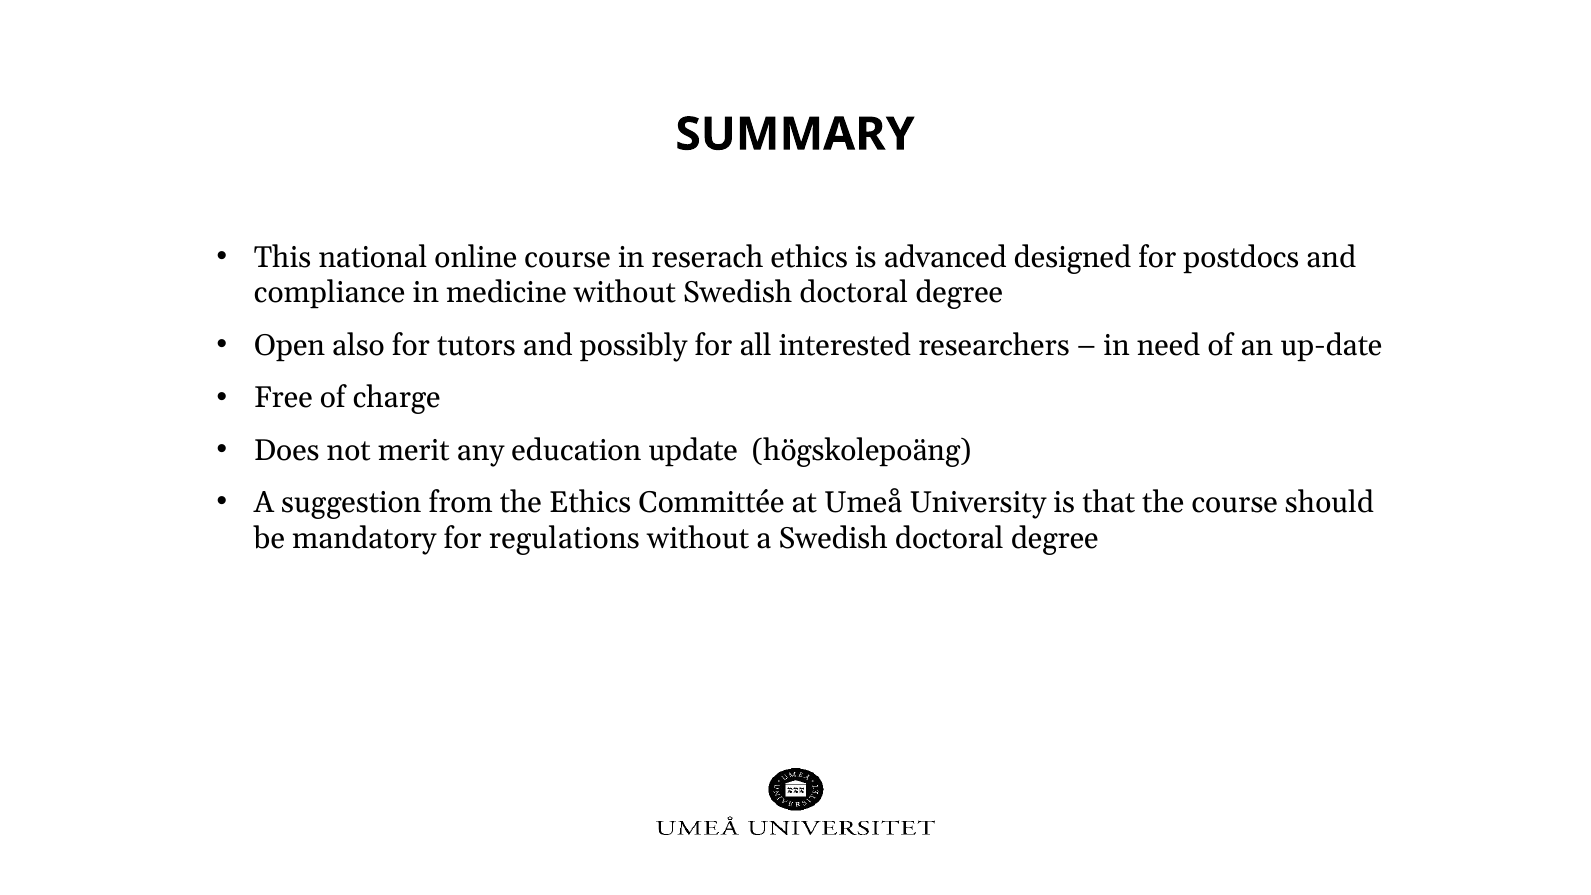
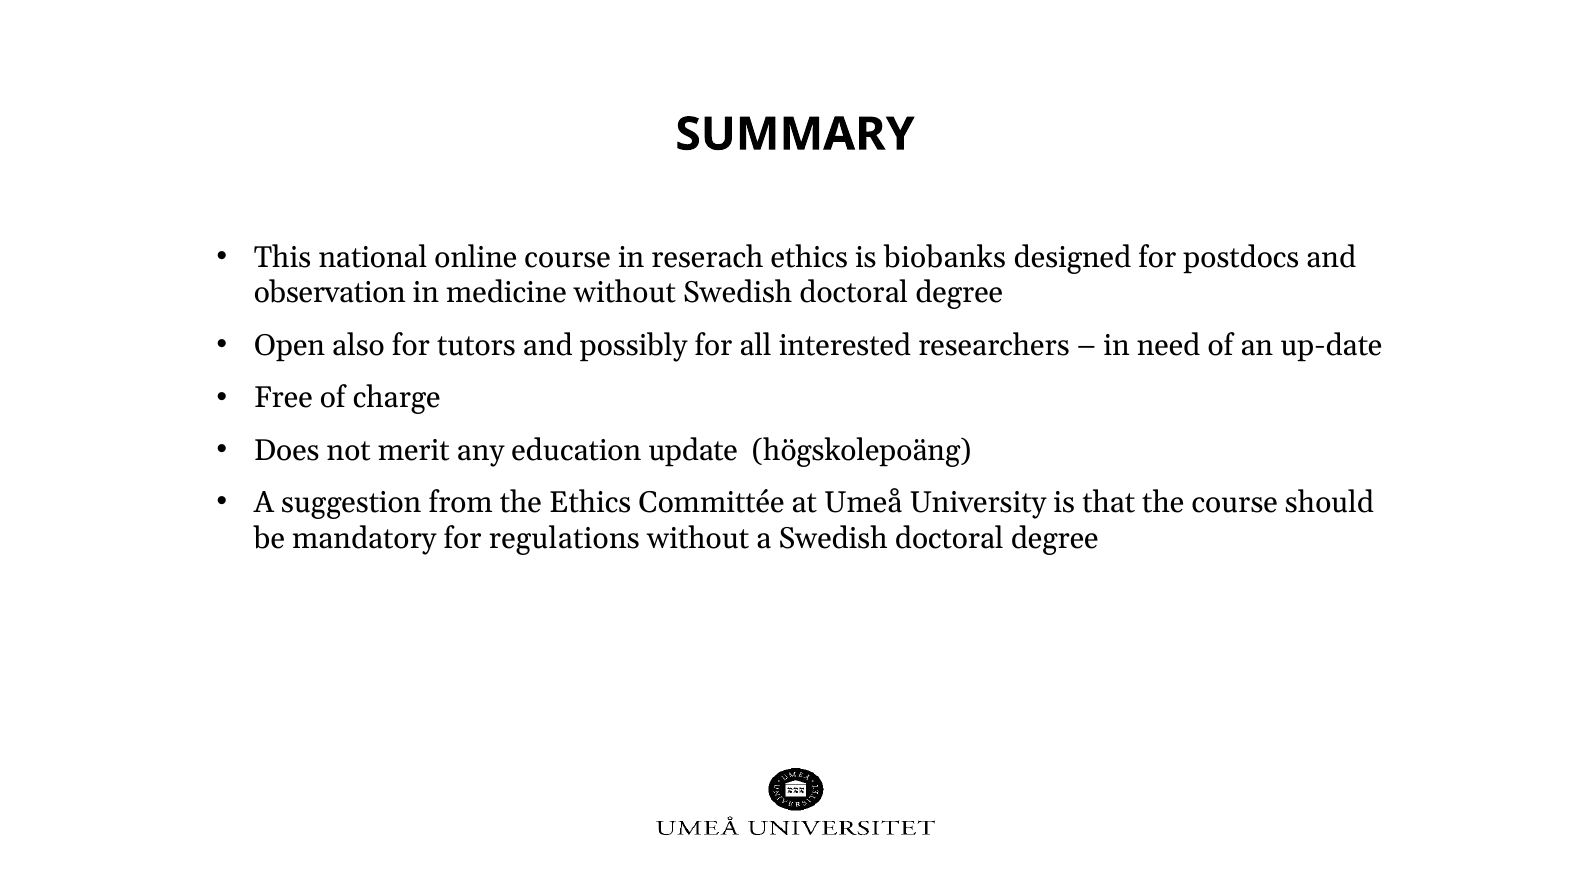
advanced: advanced -> biobanks
compliance: compliance -> observation
